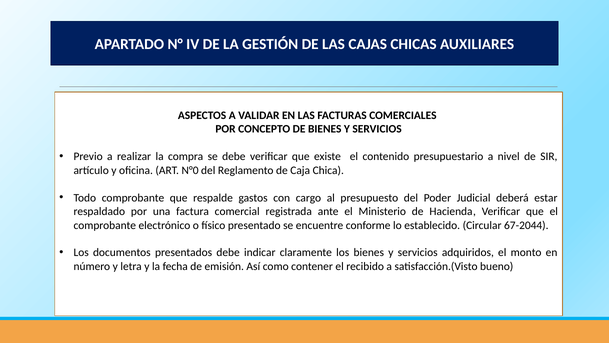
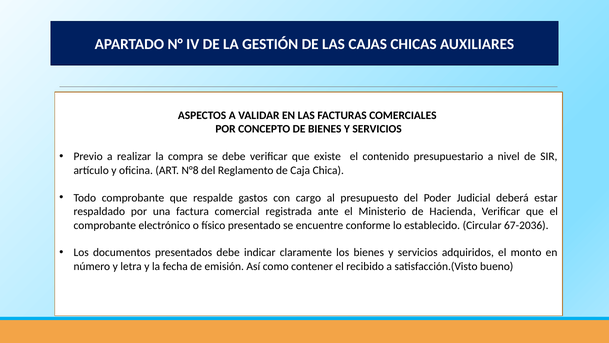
N°0: N°0 -> N°8
67-2044: 67-2044 -> 67-2036
